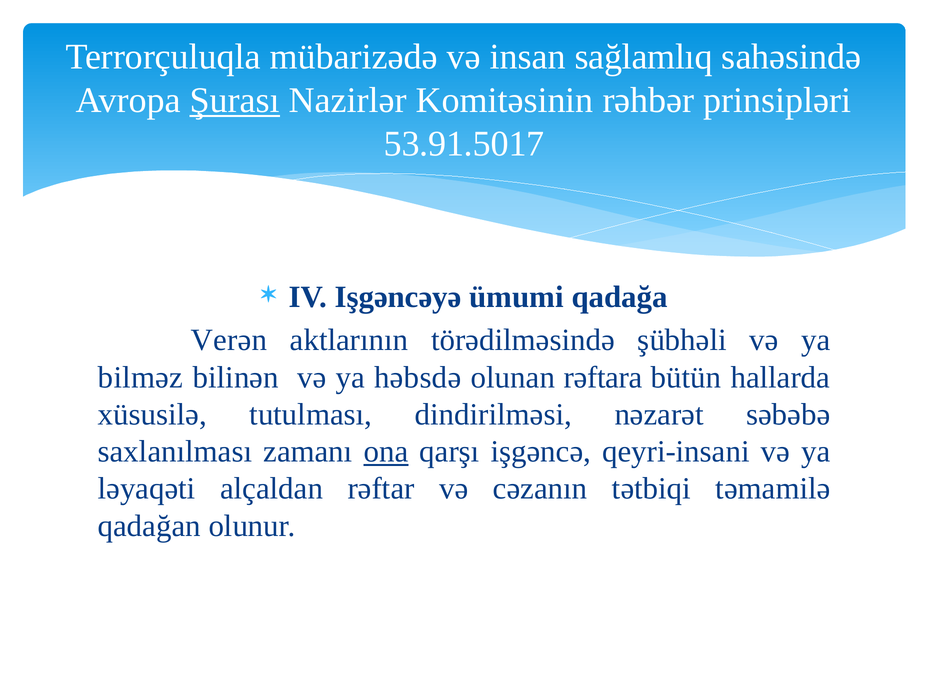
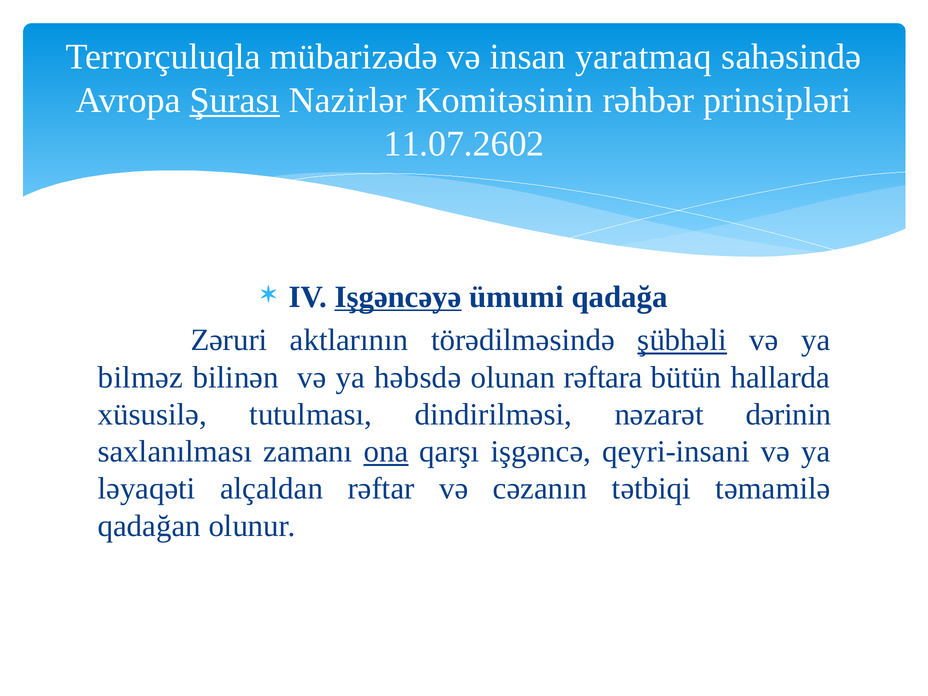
sağlamlıq: sağlamlıq -> yaratmaq
53.91.5017: 53.91.5017 -> 11.07.2602
Işgəncəyə underline: none -> present
Verən: Verən -> Zəruri
şübhəli underline: none -> present
səbəbə: səbəbə -> dərinin
